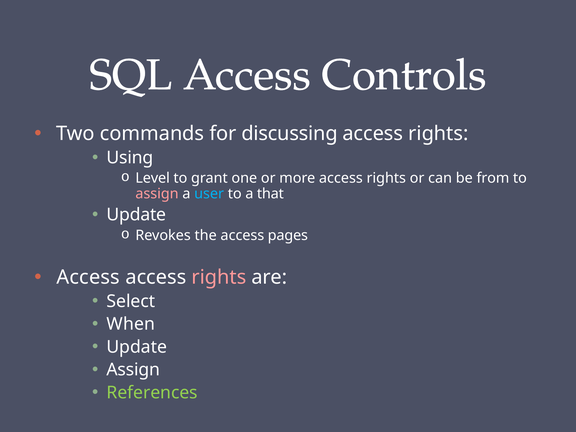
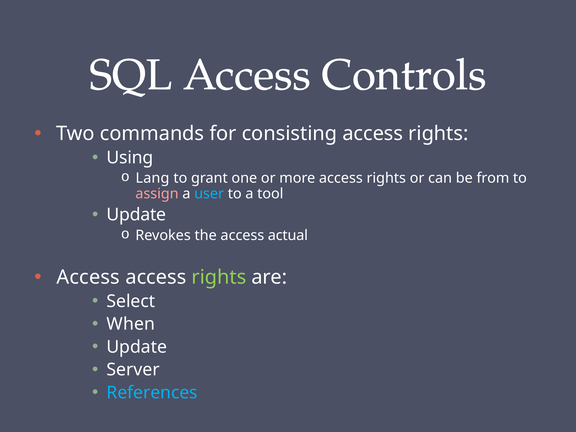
discussing: discussing -> consisting
Level: Level -> Lang
that: that -> tool
pages: pages -> actual
rights at (219, 277) colour: pink -> light green
Assign at (133, 370): Assign -> Server
References colour: light green -> light blue
